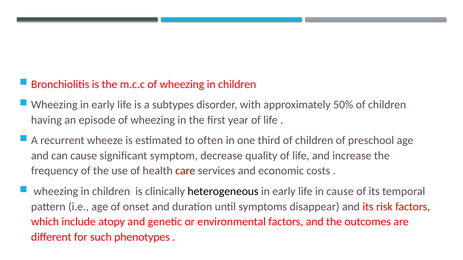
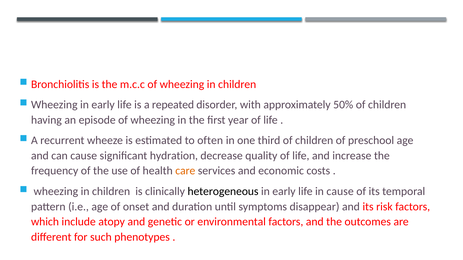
subtypes: subtypes -> repeated
symptom: symptom -> hydration
care colour: red -> orange
